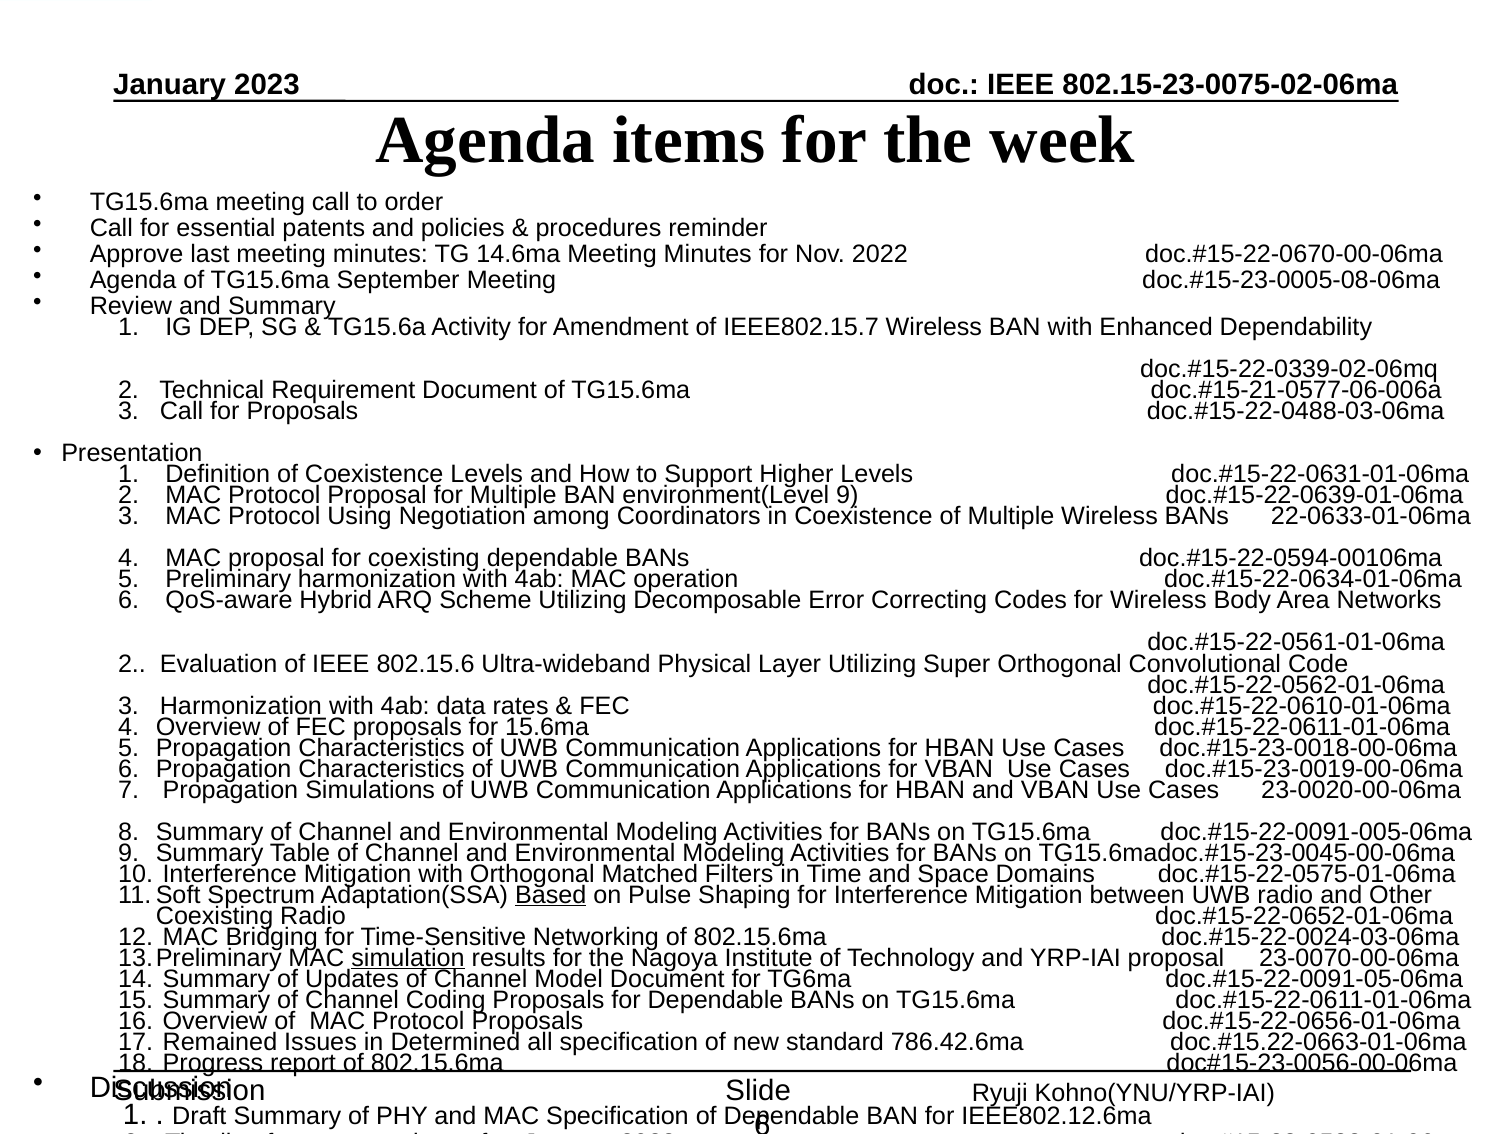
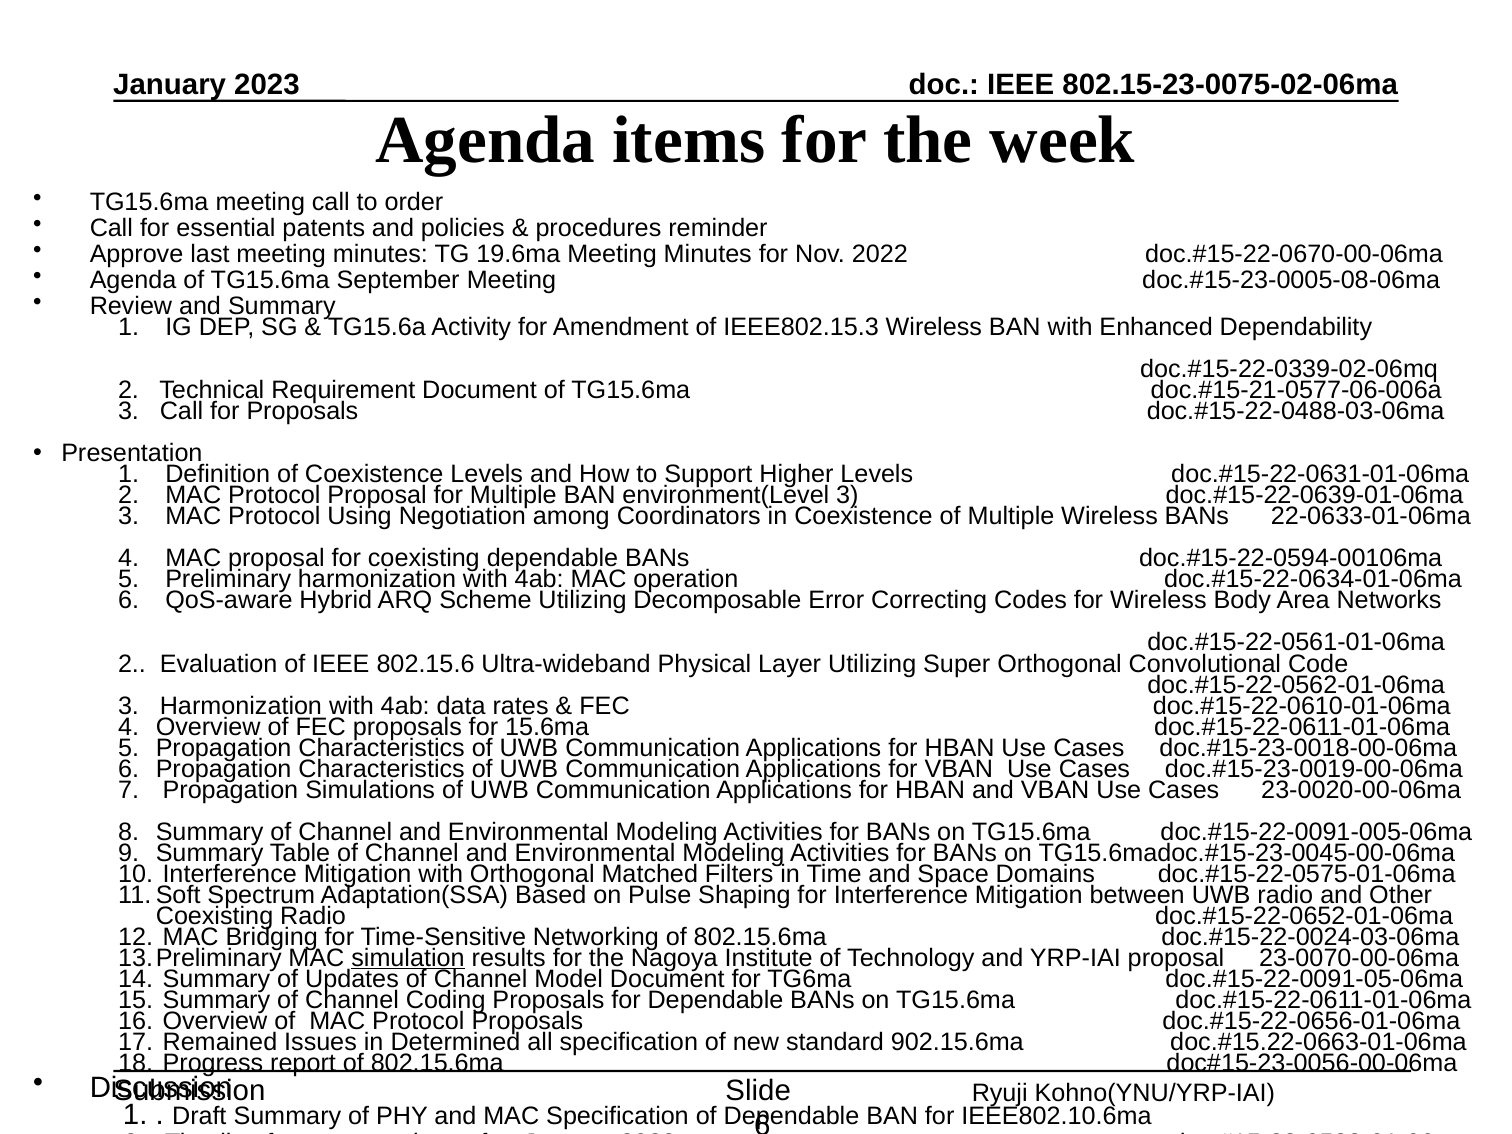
14.6ma: 14.6ma -> 19.6ma
IEEE802.15.7: IEEE802.15.7 -> IEEE802.15.3
environment(Level 9: 9 -> 3
Based underline: present -> none
786.42.6ma: 786.42.6ma -> 902.15.6ma
IEEE802.12.6ma: IEEE802.12.6ma -> IEEE802.10.6ma
